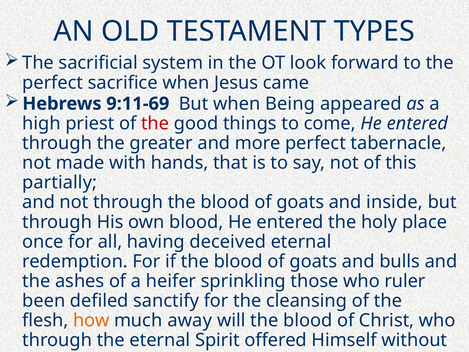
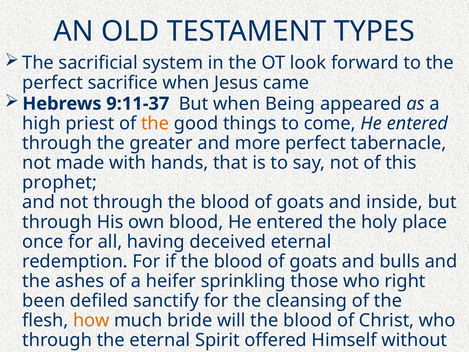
9:11-69: 9:11-69 -> 9:11-37
the at (155, 123) colour: red -> orange
partially: partially -> prophet
ruler: ruler -> right
away: away -> bride
